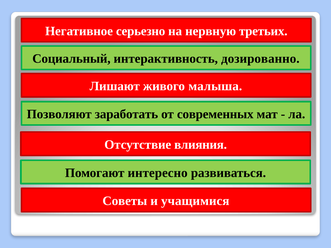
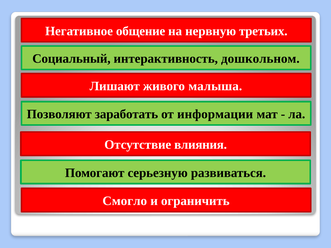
серьезно: серьезно -> общение
дозированно: дозированно -> дошкольном
современных: современных -> информации
интересно: интересно -> серьезную
Советы: Советы -> Смогло
учащимися: учащимися -> ограничить
